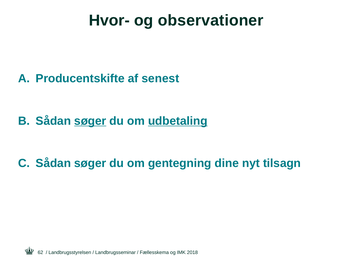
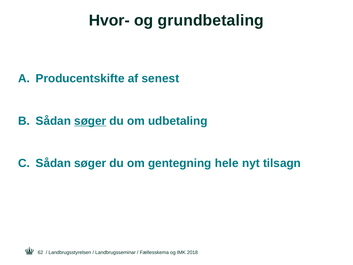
observationer: observationer -> grundbetaling
udbetaling underline: present -> none
dine: dine -> hele
